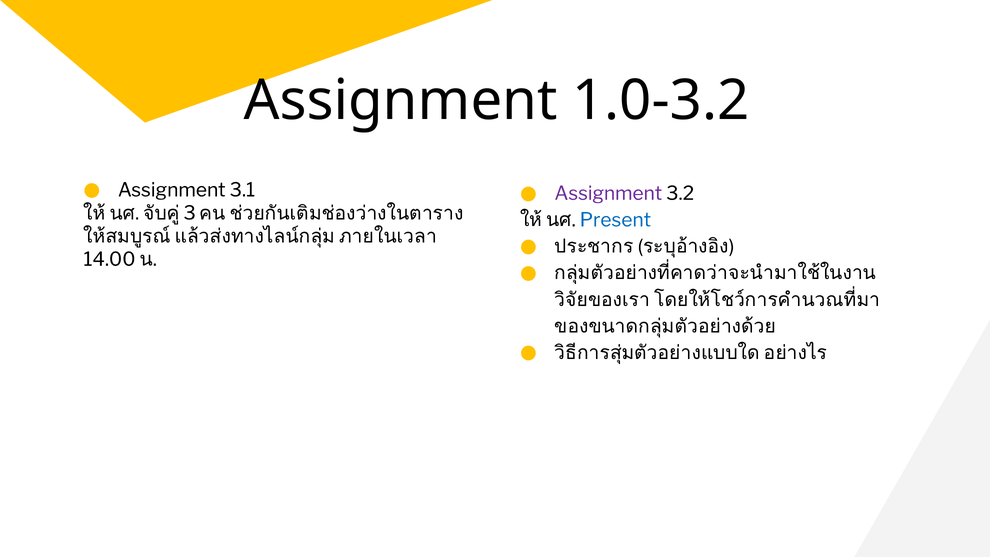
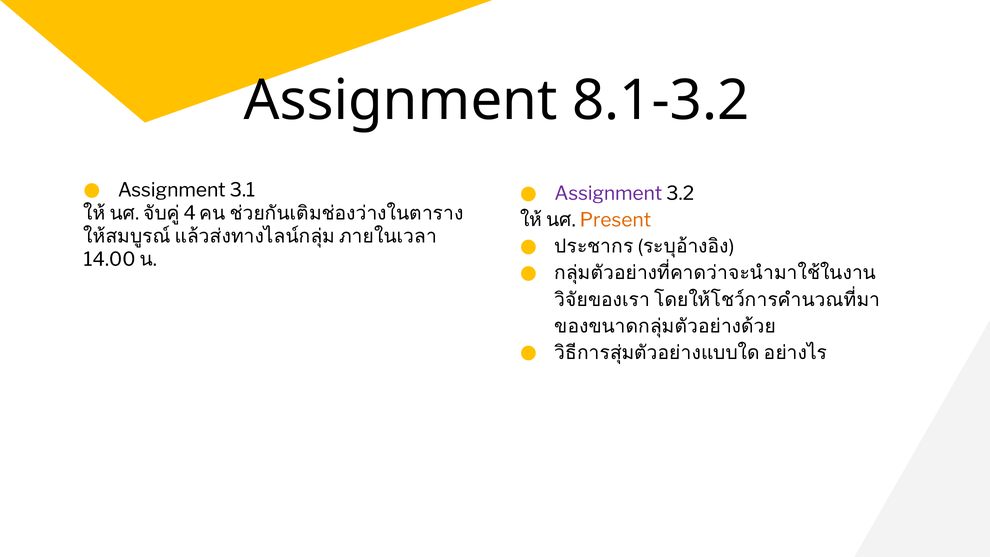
1.0-3.2: 1.0-3.2 -> 8.1-3.2
3: 3 -> 4
Present colour: blue -> orange
